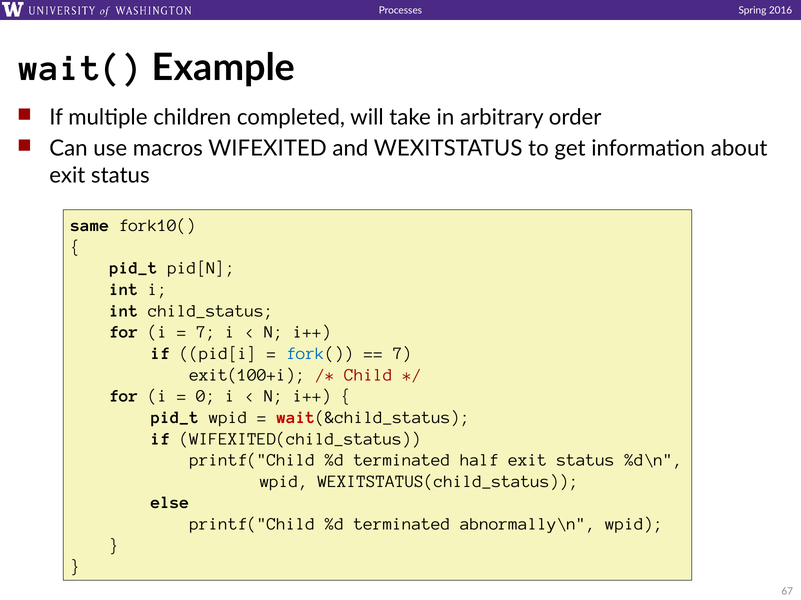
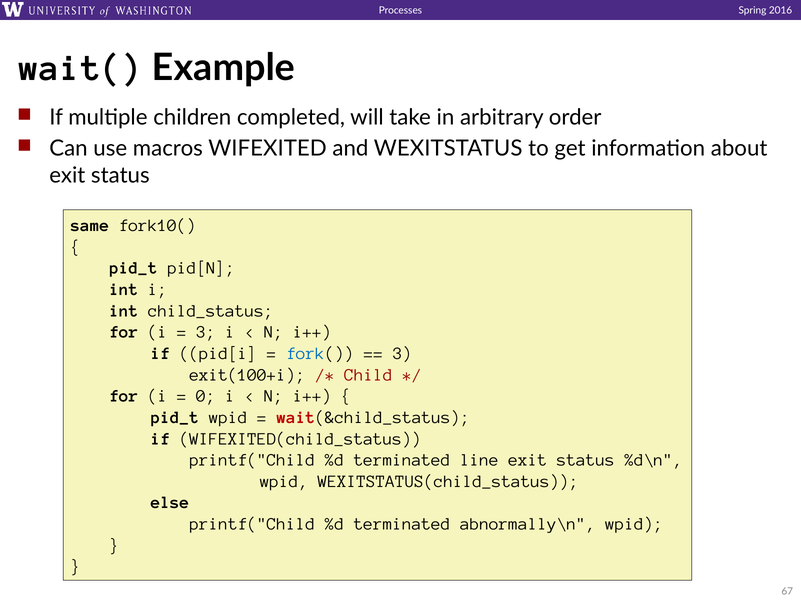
7 at (206, 332): 7 -> 3
7 at (403, 354): 7 -> 3
half: half -> line
